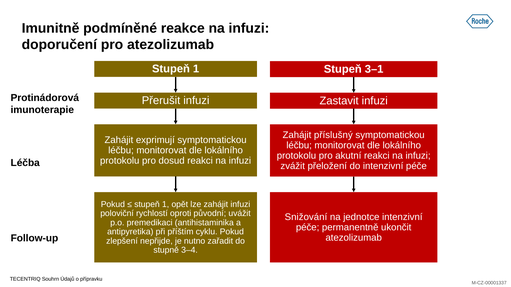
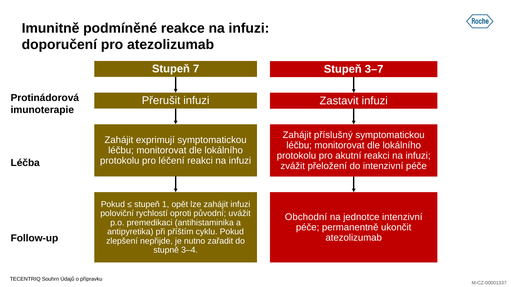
1 at (196, 69): 1 -> 7
3–1: 3–1 -> 3–7
dosud: dosud -> léčení
Snižování: Snižování -> Obchodní
